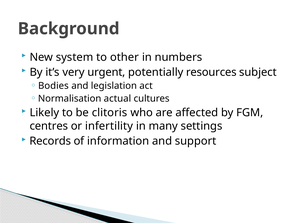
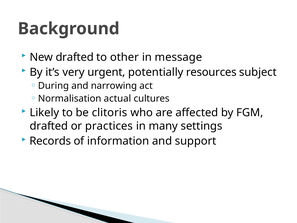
New system: system -> drafted
numbers: numbers -> message
Bodies: Bodies -> During
legislation: legislation -> narrowing
centres at (49, 126): centres -> drafted
infertility: infertility -> practices
